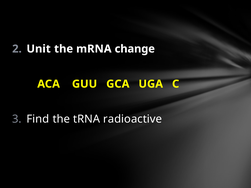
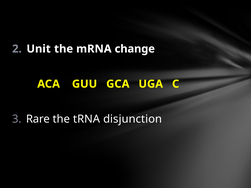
Find: Find -> Rare
radioactive: radioactive -> disjunction
